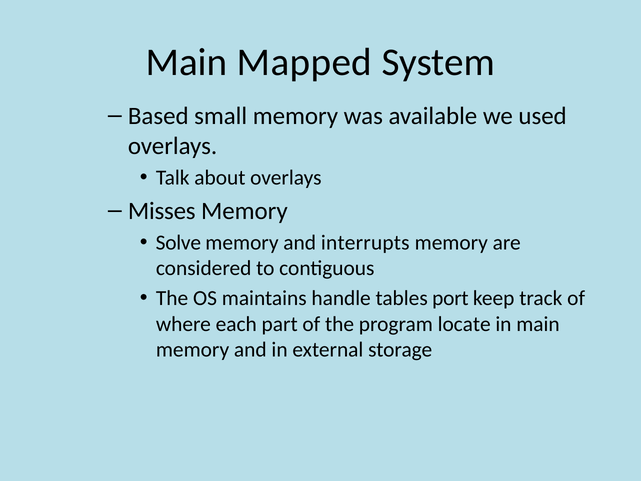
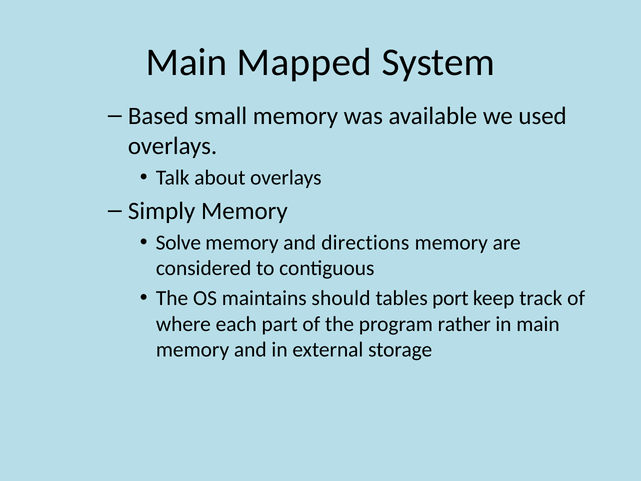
Misses: Misses -> Simply
interrupts: interrupts -> directions
handle: handle -> should
locate: locate -> rather
